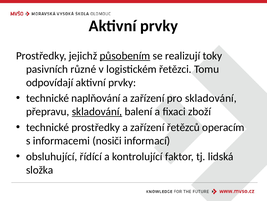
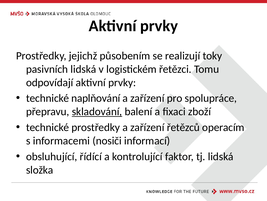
působením underline: present -> none
pasivních různé: různé -> lidská
pro skladování: skladování -> spolupráce
